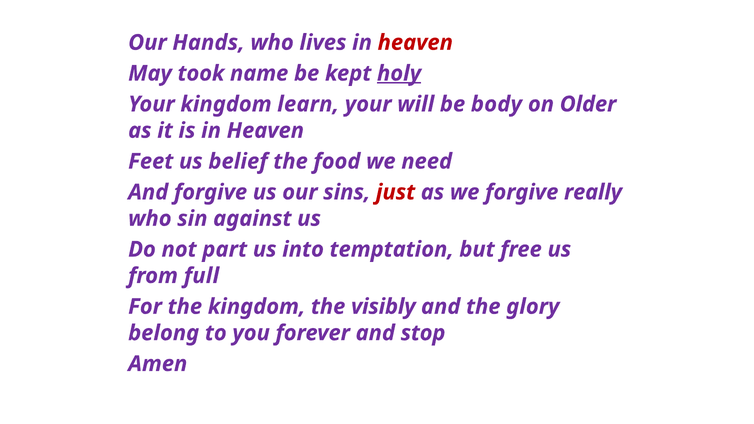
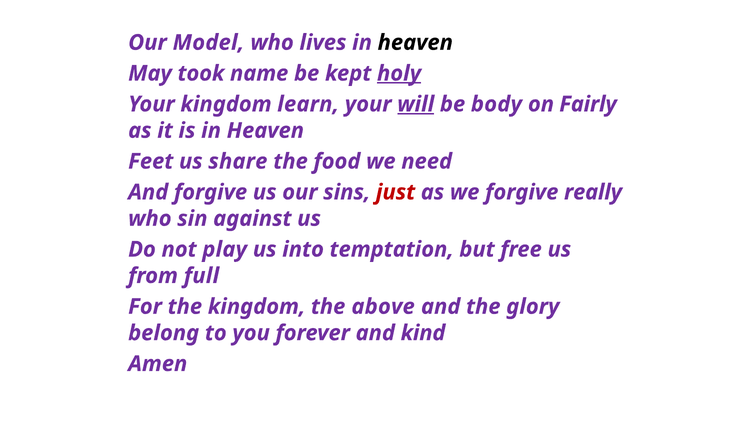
Hands: Hands -> Model
heaven at (415, 43) colour: red -> black
will underline: none -> present
Older: Older -> Fairly
belief: belief -> share
part: part -> play
visibly: visibly -> above
stop: stop -> kind
